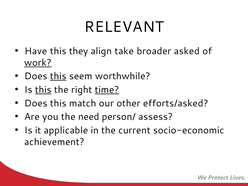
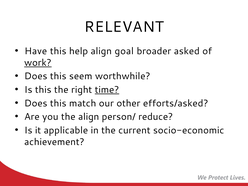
they: they -> help
take: take -> goal
this at (58, 76) underline: present -> none
this at (43, 90) underline: present -> none
the need: need -> align
assess: assess -> reduce
